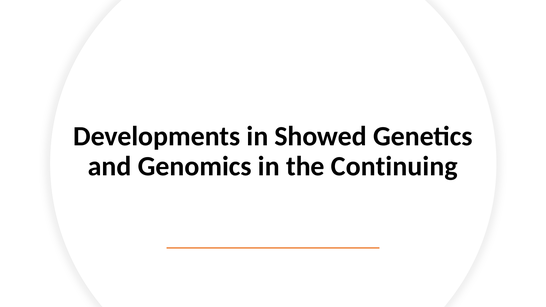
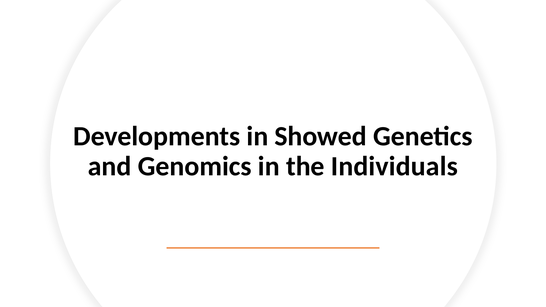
Continuing: Continuing -> Individuals
